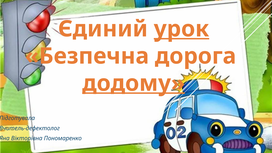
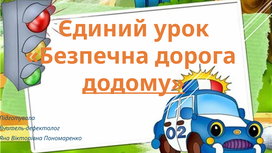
урок underline: present -> none
